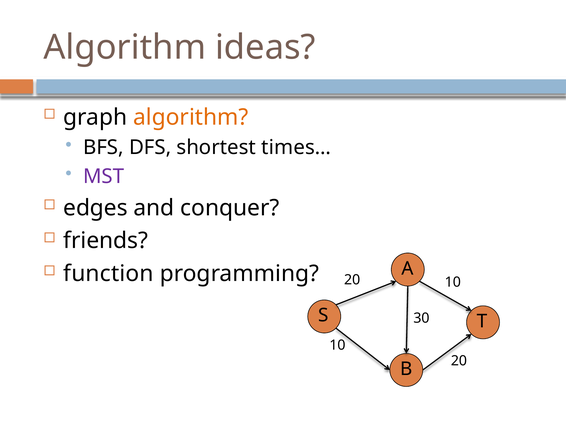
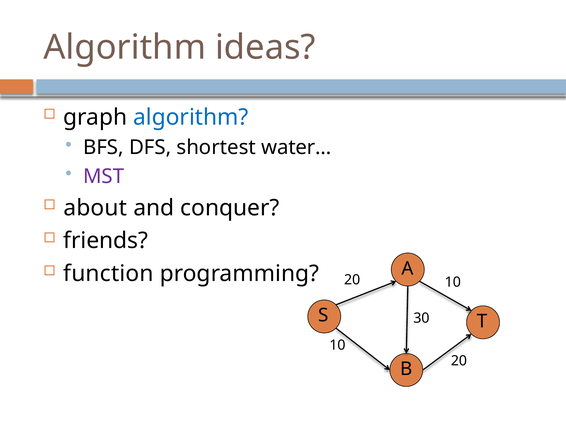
algorithm at (191, 117) colour: orange -> blue
times…: times… -> water…
edges: edges -> about
